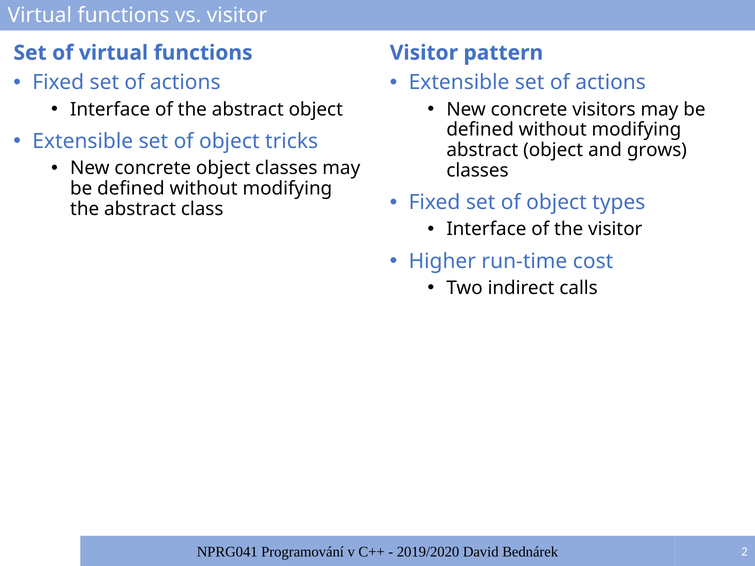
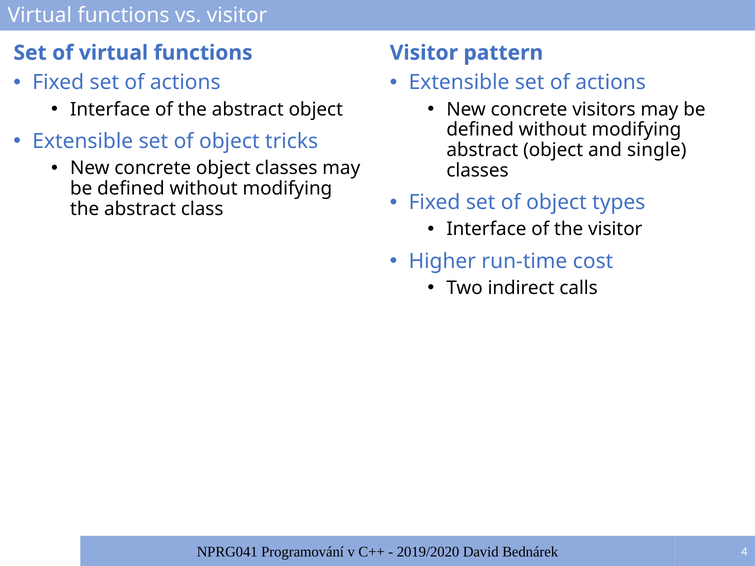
grows: grows -> single
2: 2 -> 4
